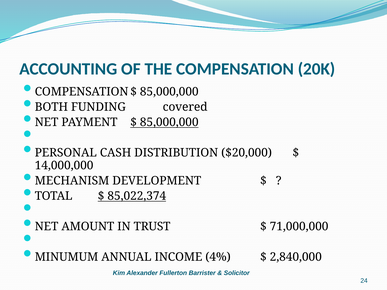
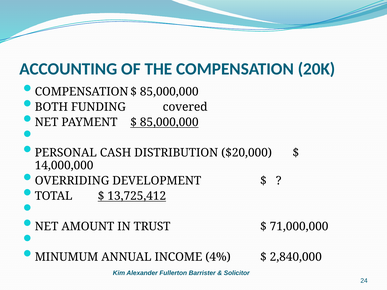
MECHANISM: MECHANISM -> OVERRIDING
85,022,374: 85,022,374 -> 13,725,412
